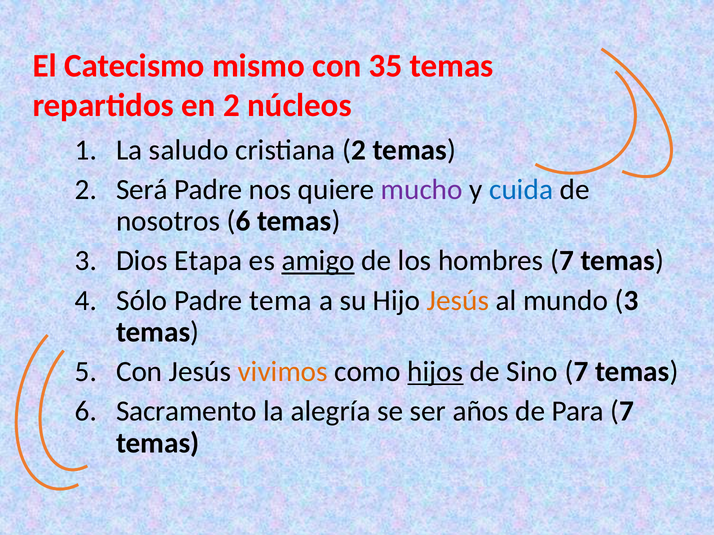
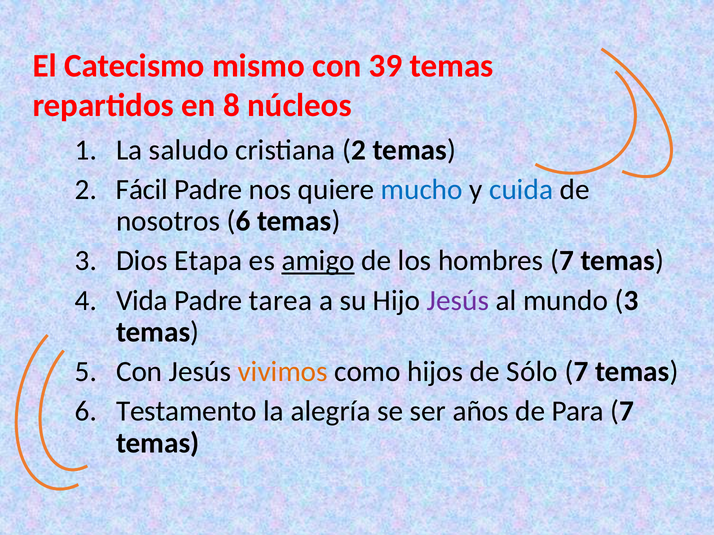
35: 35 -> 39
en 2: 2 -> 8
Será: Será -> Fácil
mucho colour: purple -> blue
Sólo: Sólo -> Vida
tema: tema -> tarea
Jesús at (458, 301) colour: orange -> purple
hijos underline: present -> none
Sino: Sino -> Sólo
Sacramento: Sacramento -> Testamento
